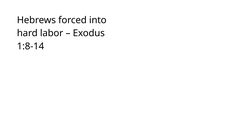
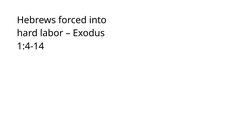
1:8-14: 1:8-14 -> 1:4-14
